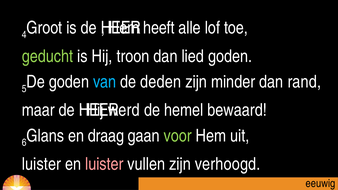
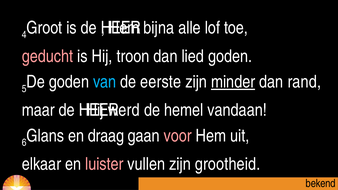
heeft: heeft -> bijna
geducht colour: light green -> pink
deden: deden -> eerste
minder underline: none -> present
bewaard: bewaard -> vandaan
voor colour: light green -> pink
luister at (41, 164): luister -> elkaar
verhoogd: verhoogd -> grootheid
eeuwig: eeuwig -> bekend
